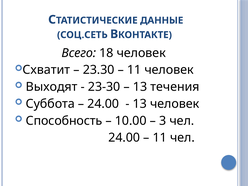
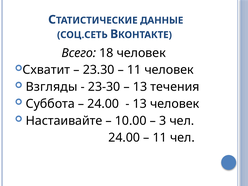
Выходят: Выходят -> Взгляды
Способность: Способность -> Настаивайте
